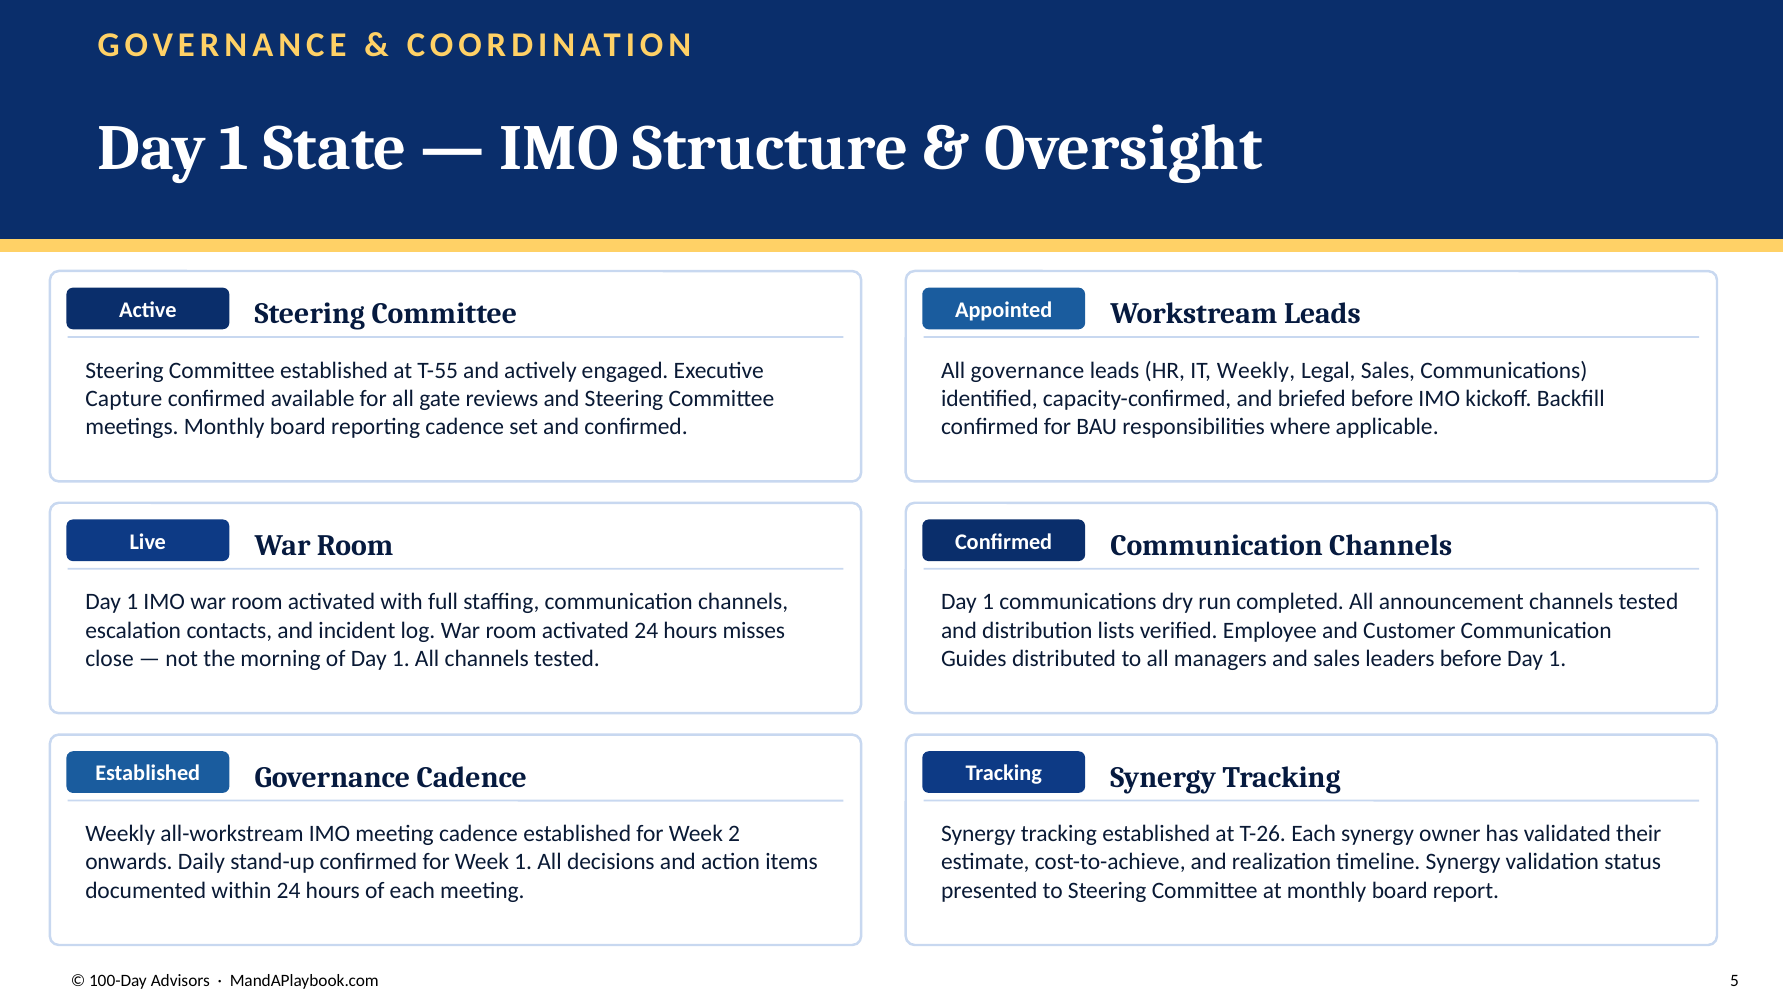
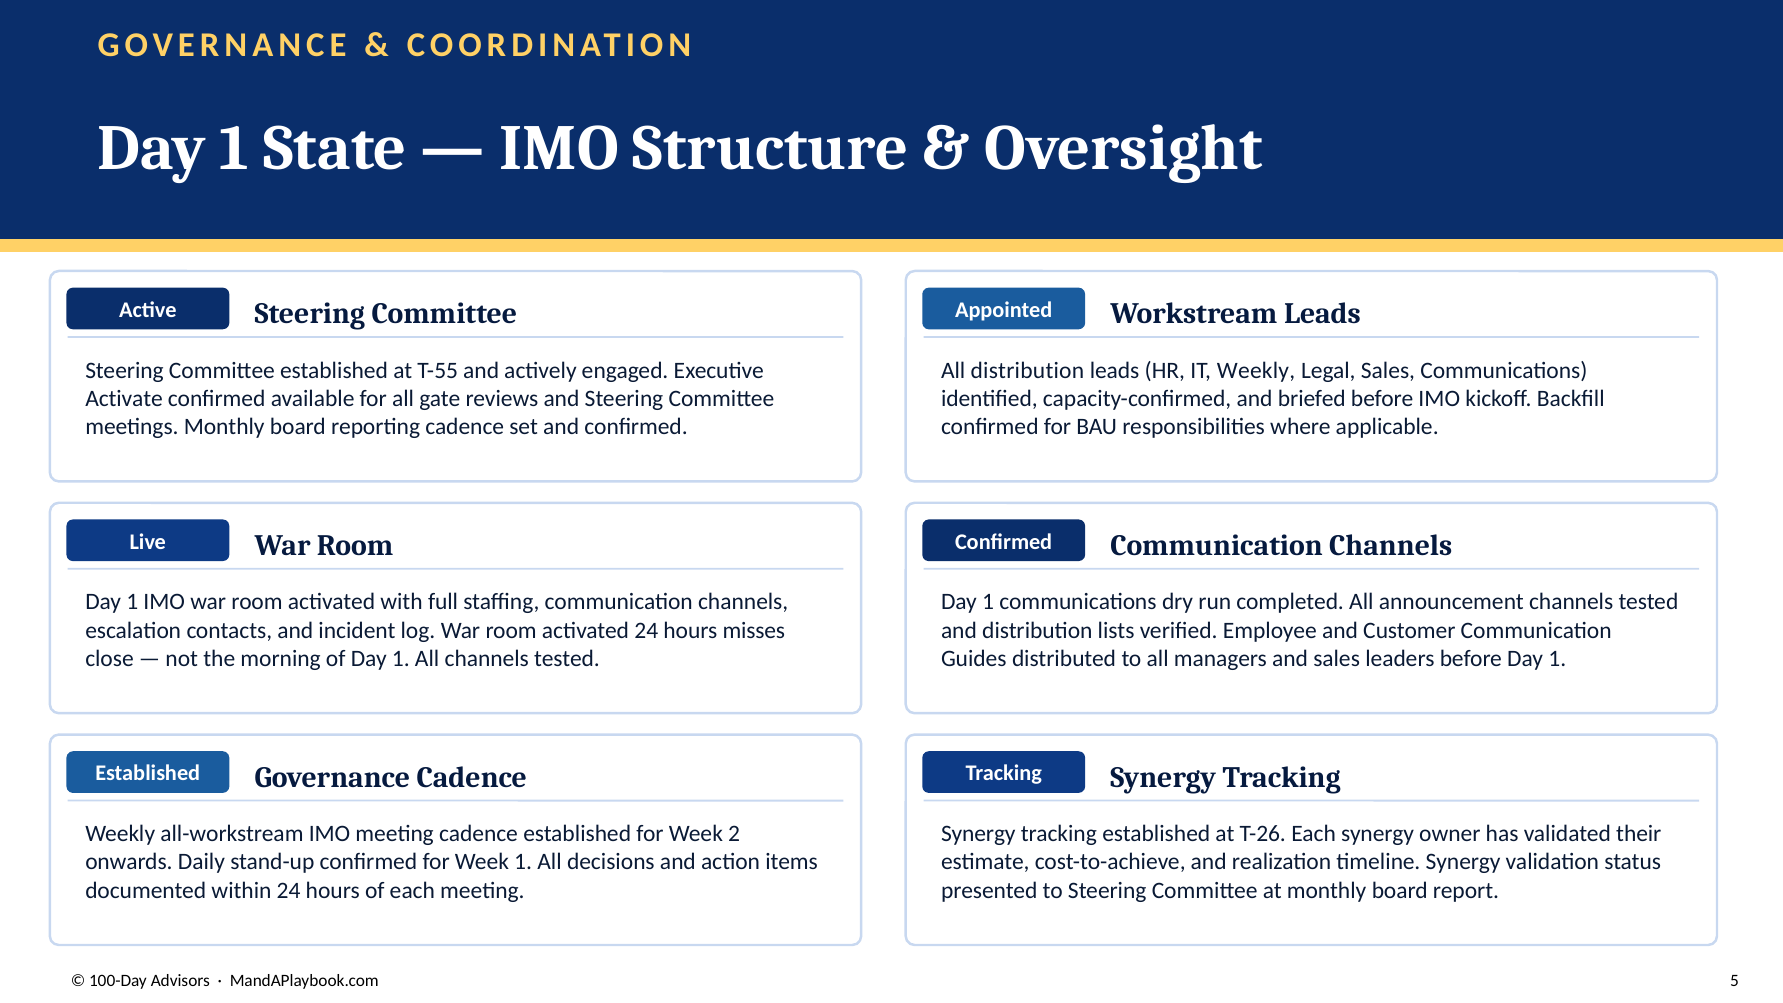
All governance: governance -> distribution
Capture: Capture -> Activate
